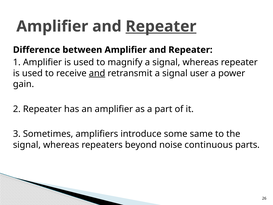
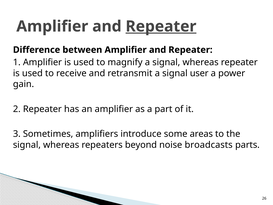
and at (97, 73) underline: present -> none
same: same -> areas
continuous: continuous -> broadcasts
